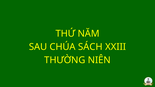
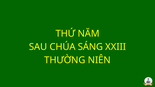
SÁCH: SÁCH -> SÁNG
